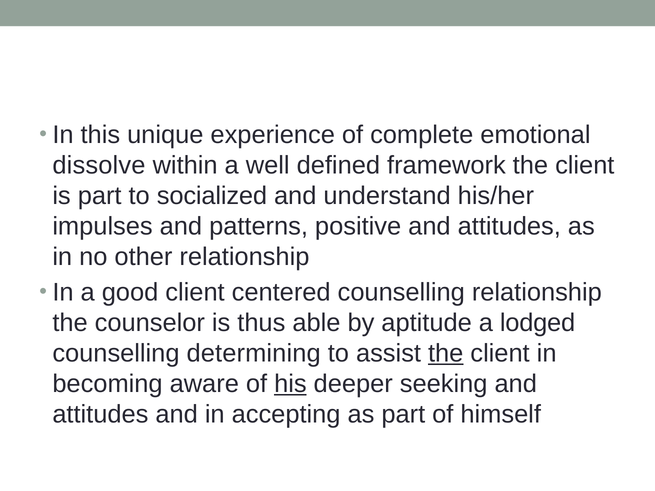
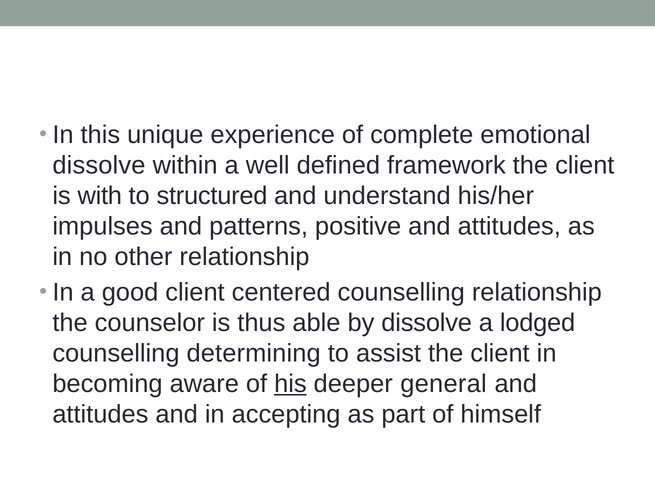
is part: part -> with
socialized: socialized -> structured
by aptitude: aptitude -> dissolve
the at (446, 354) underline: present -> none
seeking: seeking -> general
